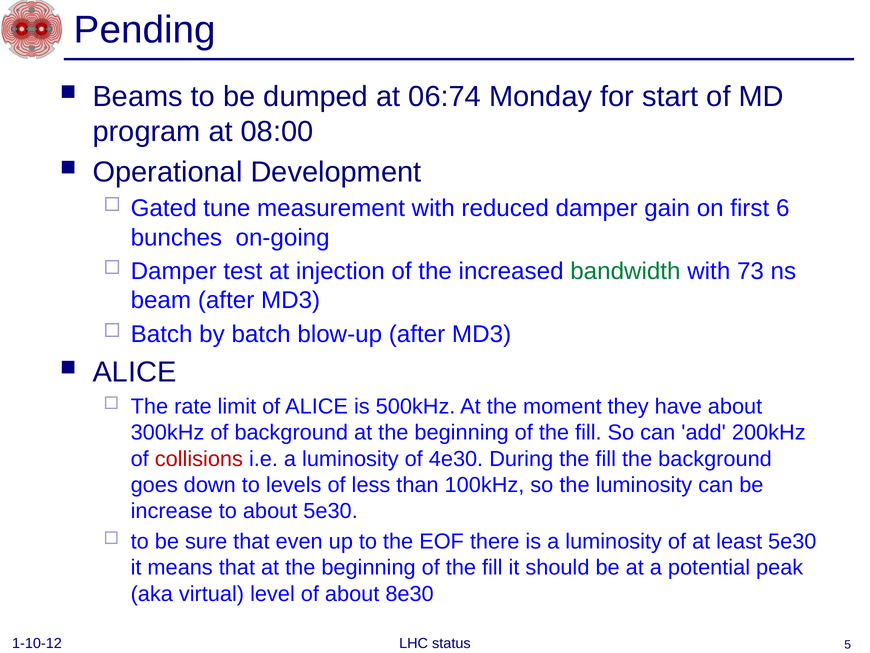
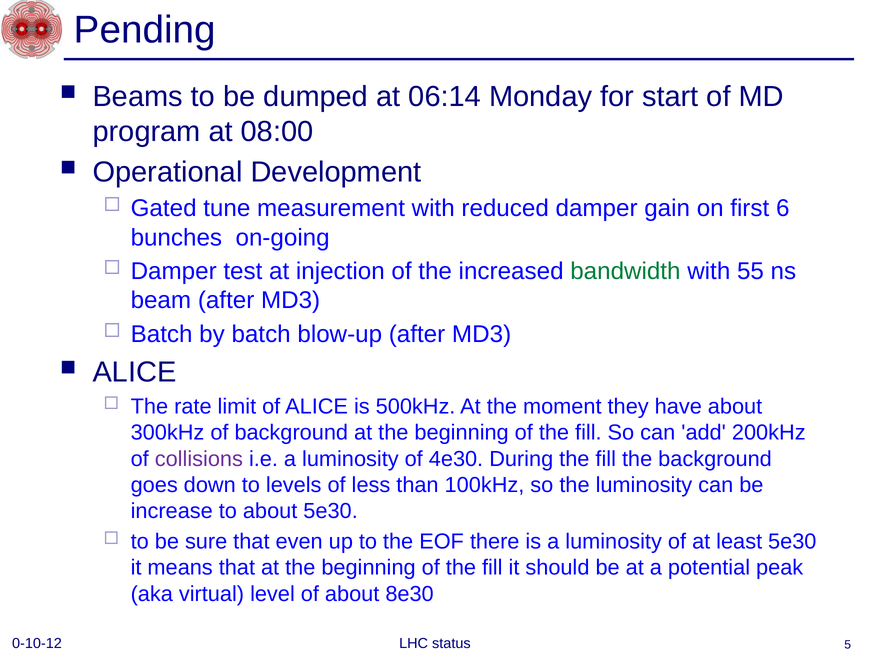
06:74: 06:74 -> 06:14
73: 73 -> 55
collisions colour: red -> purple
1-10-12: 1-10-12 -> 0-10-12
